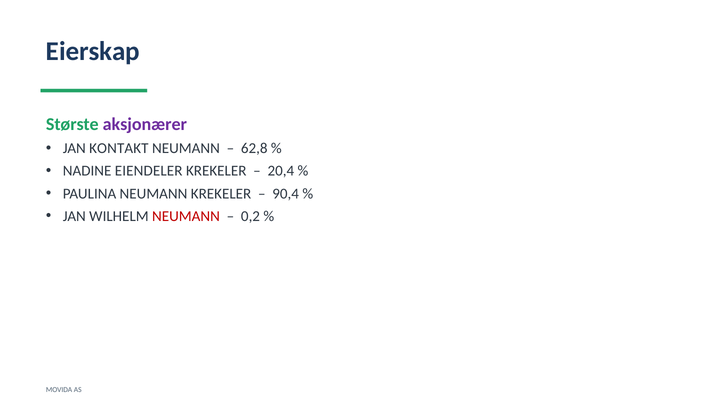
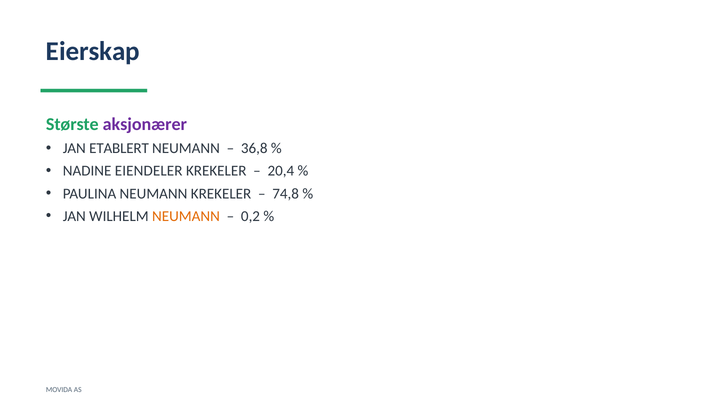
KONTAKT: KONTAKT -> ETABLERT
62,8: 62,8 -> 36,8
90,4: 90,4 -> 74,8
NEUMANN at (186, 216) colour: red -> orange
